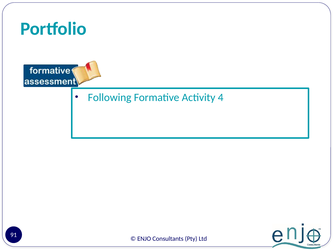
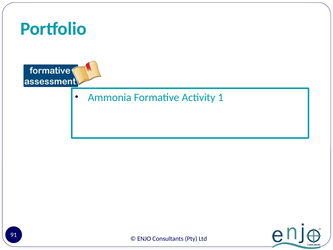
Following: Following -> Ammonia
4: 4 -> 1
